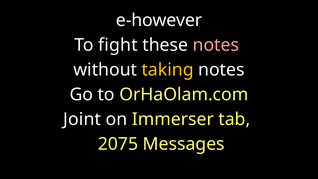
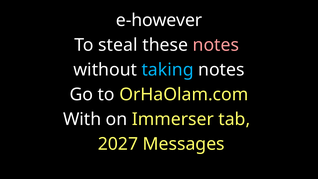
fight: fight -> steal
taking colour: yellow -> light blue
Joint: Joint -> With
2075: 2075 -> 2027
